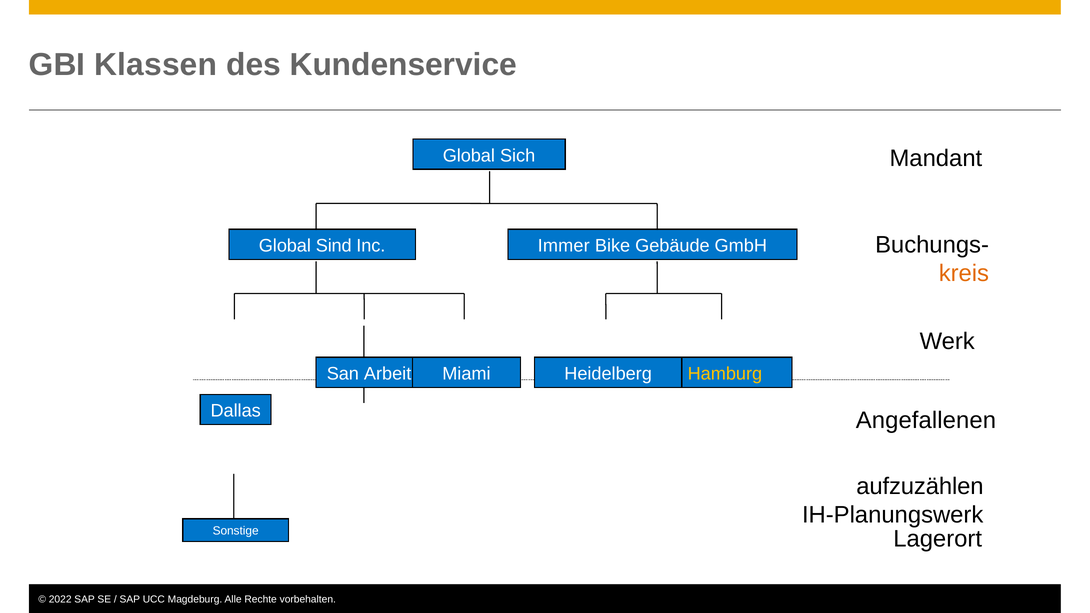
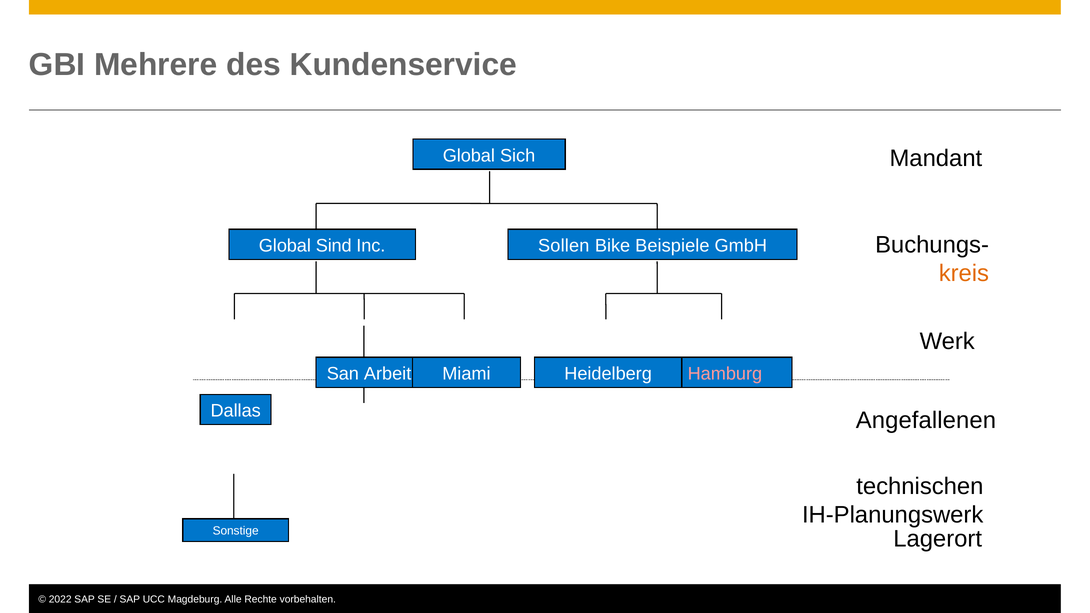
Klassen: Klassen -> Mehrere
Immer: Immer -> Sollen
Gebäude: Gebäude -> Beispiele
Hamburg colour: yellow -> pink
aufzuzählen: aufzuzählen -> technischen
